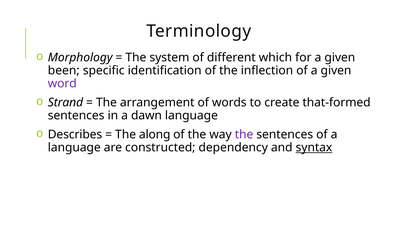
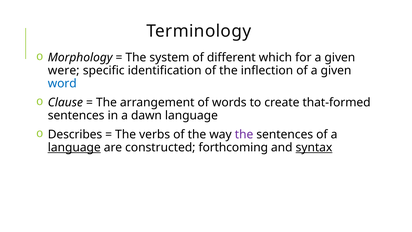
been: been -> were
word colour: purple -> blue
Strand: Strand -> Clause
along: along -> verbs
language at (74, 147) underline: none -> present
dependency: dependency -> forthcoming
